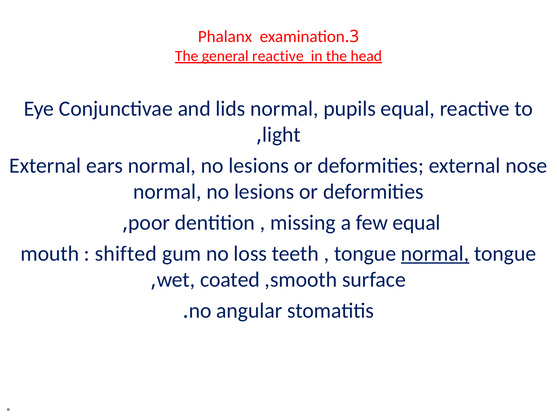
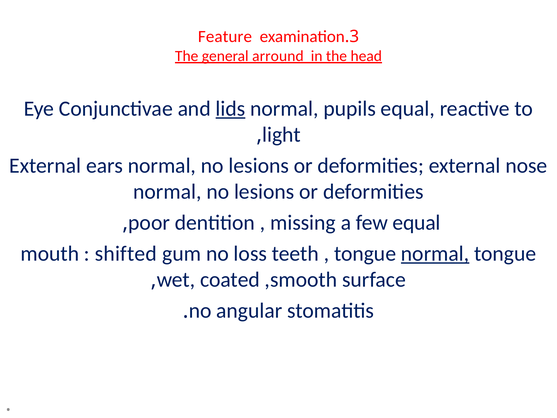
Phalanx: Phalanx -> Feature
general reactive: reactive -> arround
lids underline: none -> present
